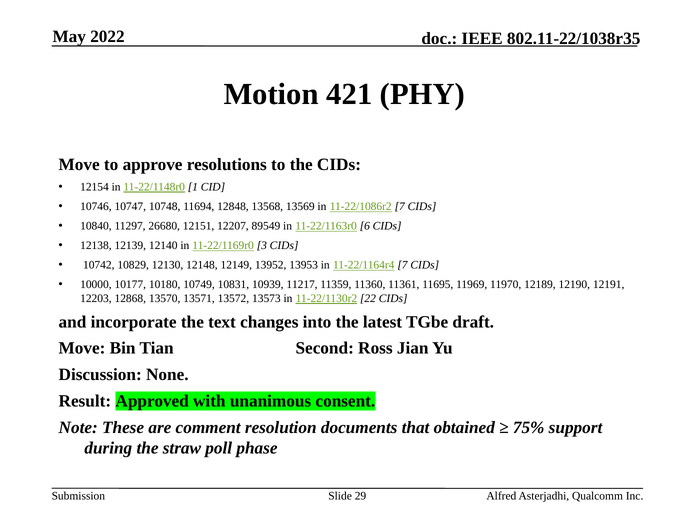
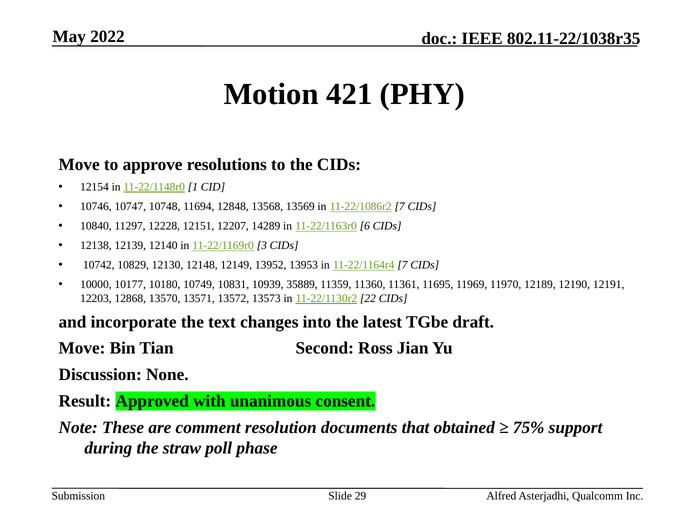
26680: 26680 -> 12228
89549: 89549 -> 14289
11217: 11217 -> 35889
